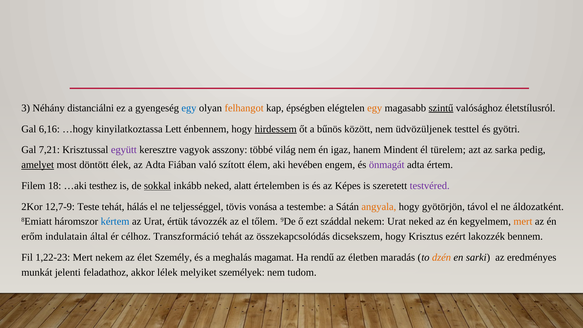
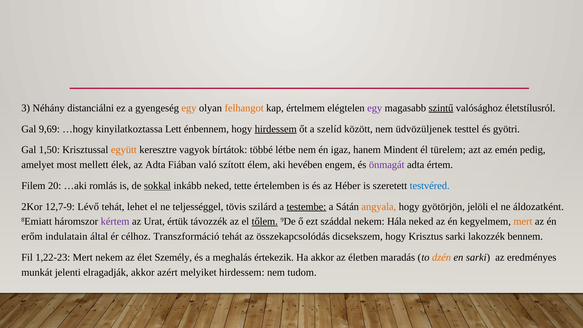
egy at (189, 108) colour: blue -> orange
épségben: épségben -> értelmem
egy at (375, 108) colour: orange -> purple
6,16: 6,16 -> 9,69
bűnös: bűnös -> szelíd
7,21: 7,21 -> 1,50
együtt colour: purple -> orange
asszony: asszony -> bírtátok
világ: világ -> létbe
sarka: sarka -> emén
amelyet underline: present -> none
döntött: döntött -> mellett
18: 18 -> 20
testhez: testhez -> romlás
alatt: alatt -> tette
Képes: Képes -> Héber
testvéred colour: purple -> blue
Teste: Teste -> Lévő
hálás: hálás -> lehet
vonása: vonása -> szilárd
testembe underline: none -> present
távol: távol -> jelöli
kértem colour: blue -> purple
tőlem underline: none -> present
nekem Urat: Urat -> Hála
Krisztus ezért: ezért -> sarki
magamat: magamat -> értekezik
Ha rendű: rendű -> akkor
feladathoz: feladathoz -> elragadják
lélek: lélek -> azért
melyiket személyek: személyek -> hirdessem
